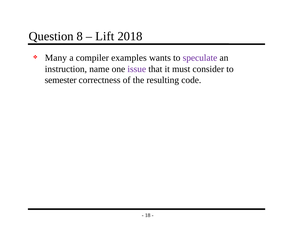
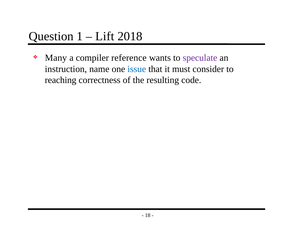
8: 8 -> 1
examples: examples -> reference
issue colour: purple -> blue
semester: semester -> reaching
